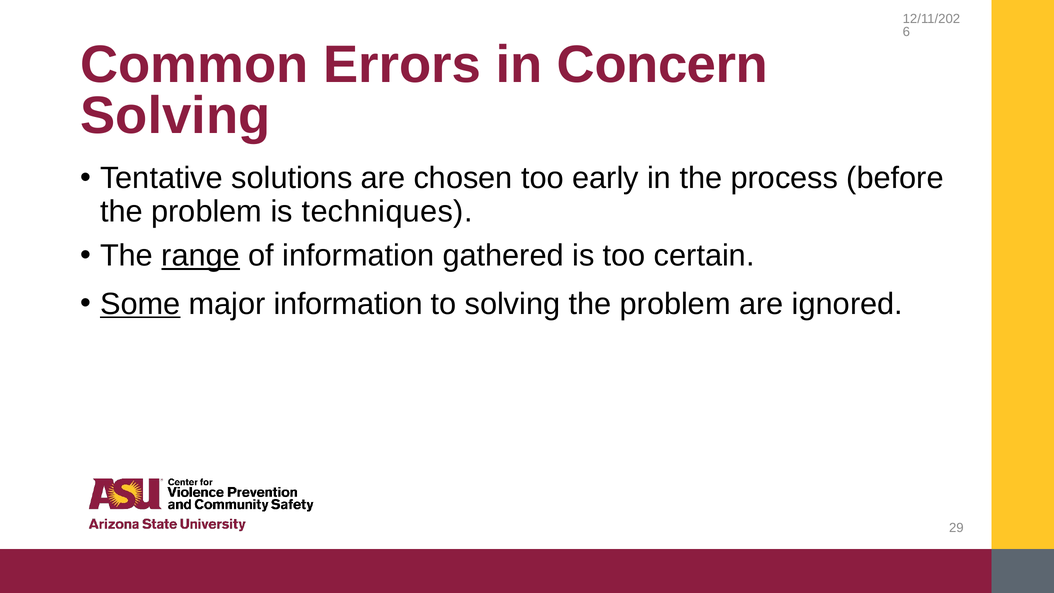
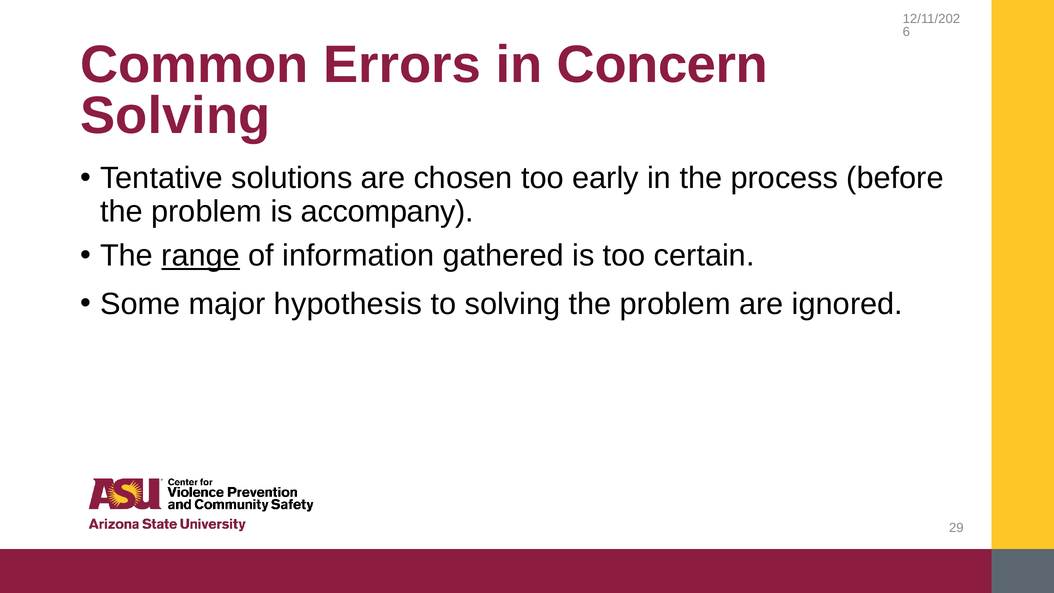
techniques: techniques -> accompany
Some underline: present -> none
major information: information -> hypothesis
